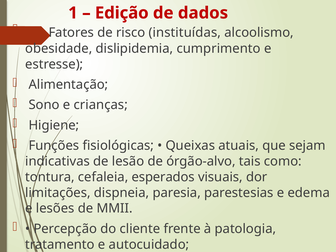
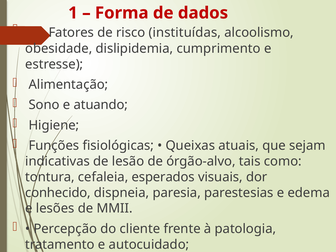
Edição: Edição -> Forma
crianças: crianças -> atuando
limitações: limitações -> conhecido
